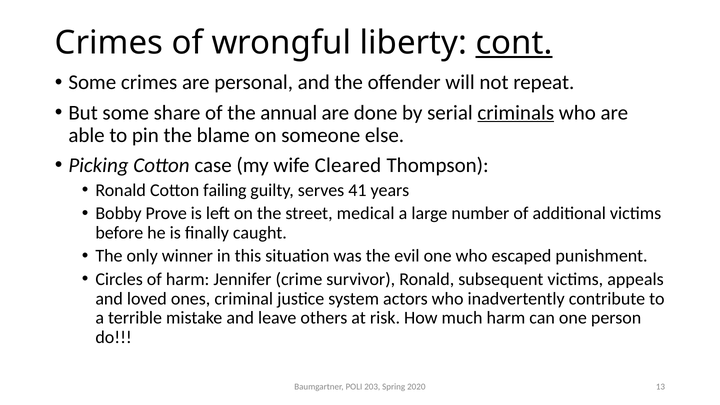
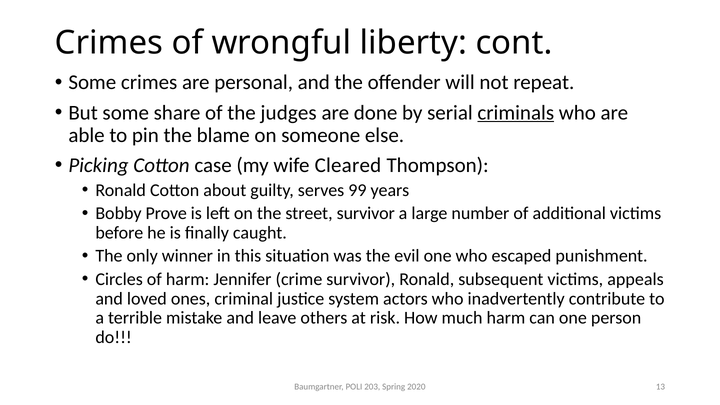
cont underline: present -> none
annual: annual -> judges
failing: failing -> about
41: 41 -> 99
street medical: medical -> survivor
